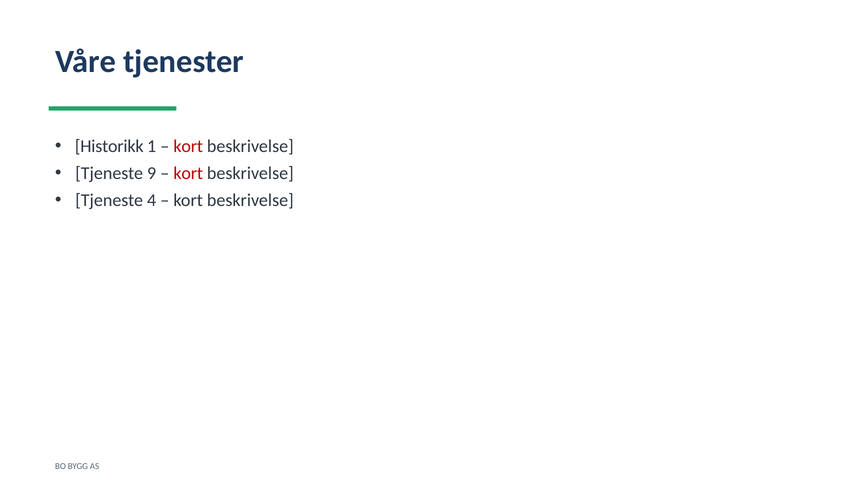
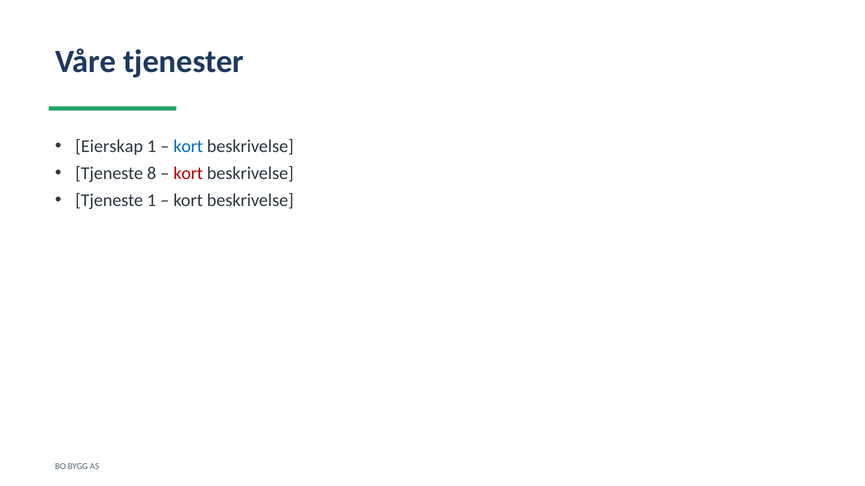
Historikk: Historikk -> Eierskap
kort at (188, 147) colour: red -> blue
9: 9 -> 8
Tjeneste 4: 4 -> 1
